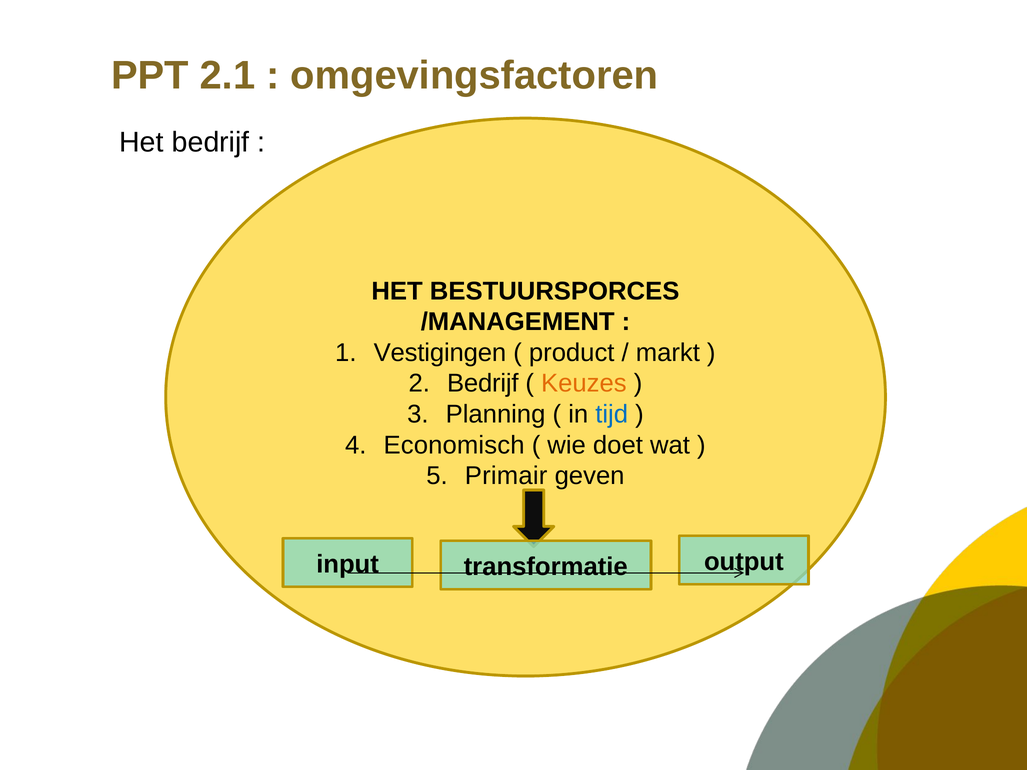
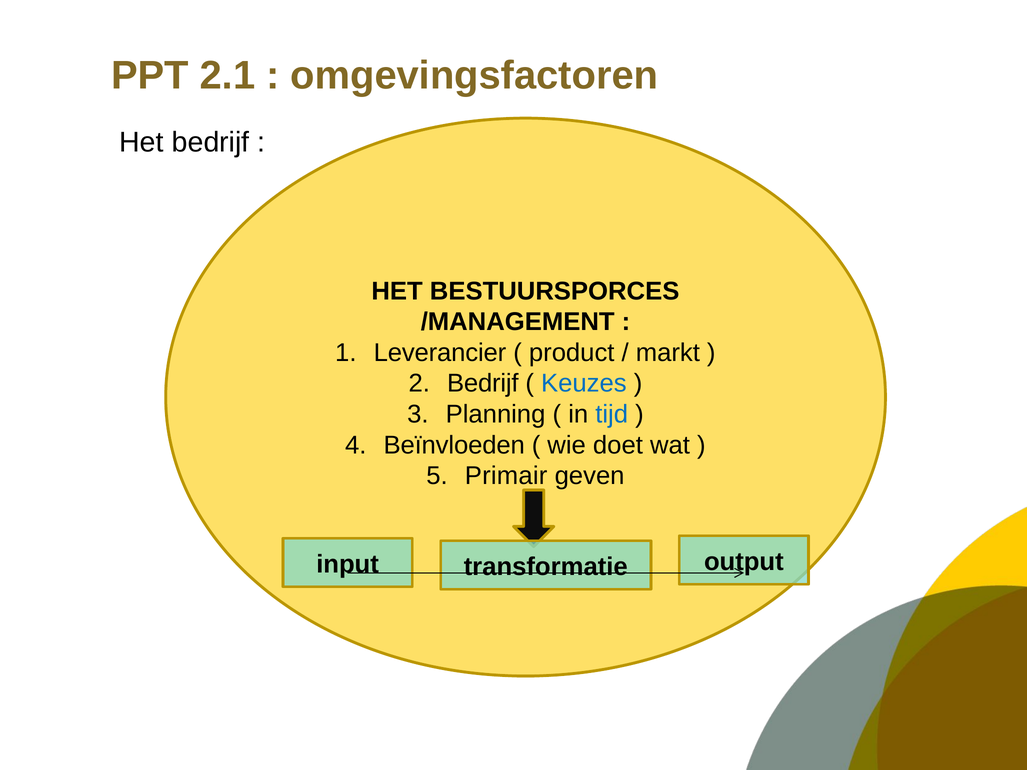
Vestigingen: Vestigingen -> Leverancier
Keuzes colour: orange -> blue
Economisch: Economisch -> Beïnvloeden
